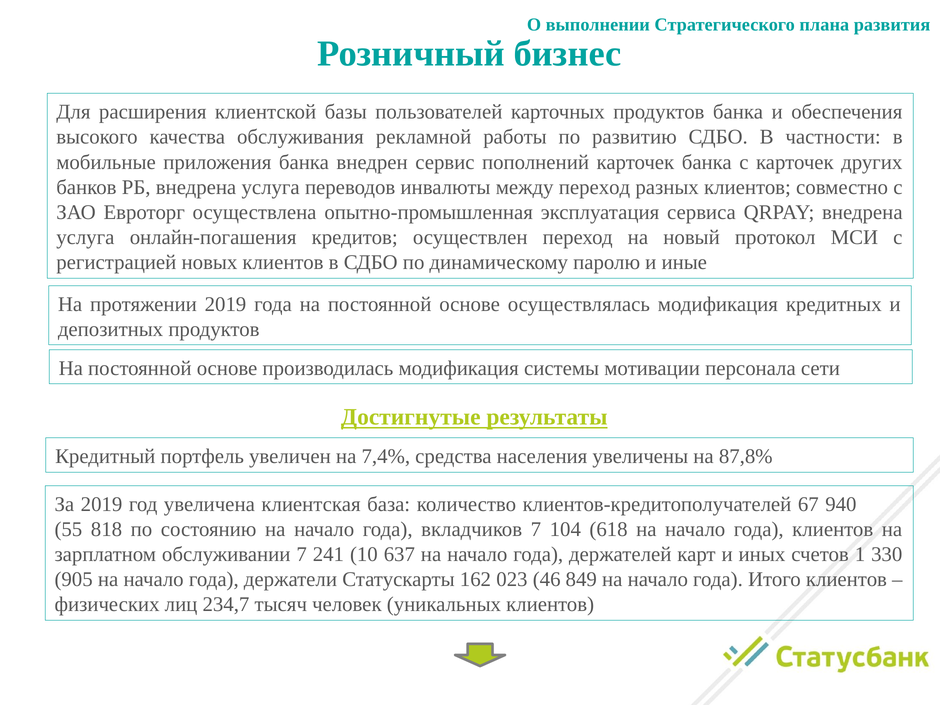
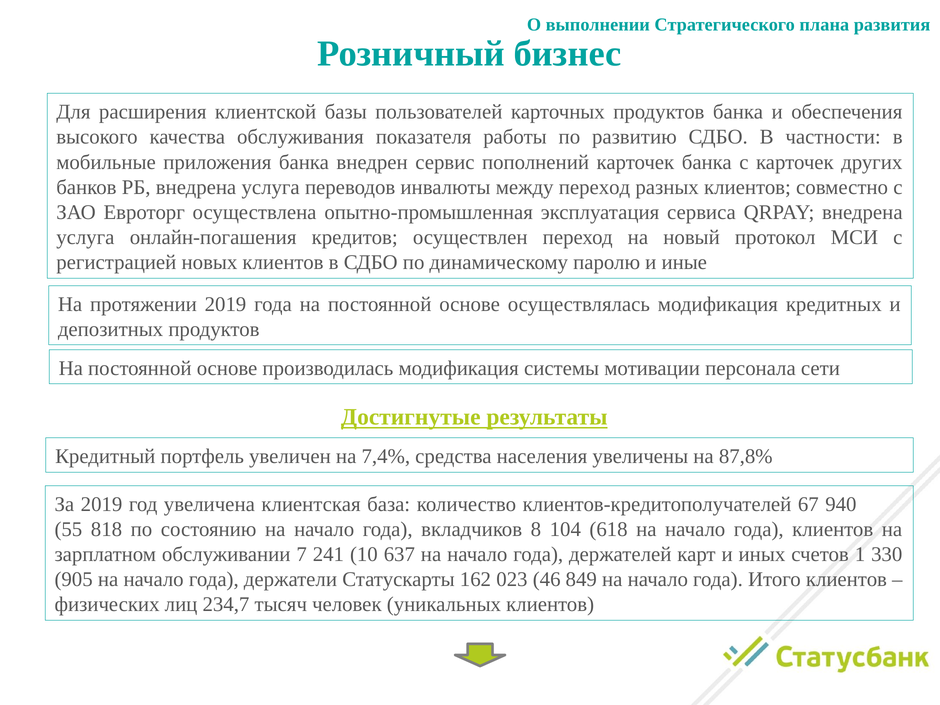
рекламной: рекламной -> показателя
вкладчиков 7: 7 -> 8
